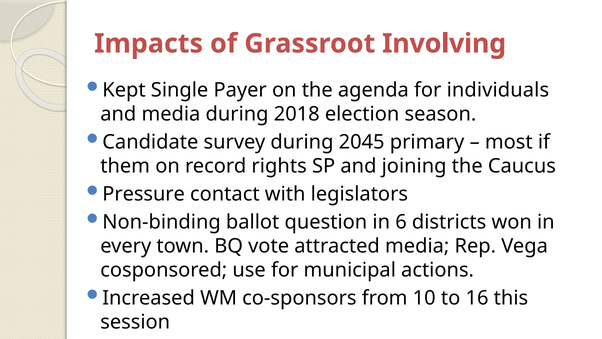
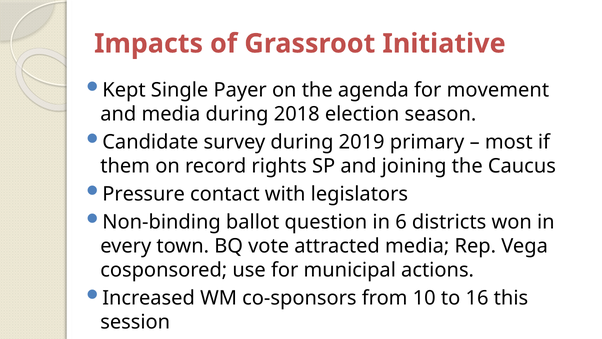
Involving: Involving -> Initiative
individuals: individuals -> movement
2045: 2045 -> 2019
